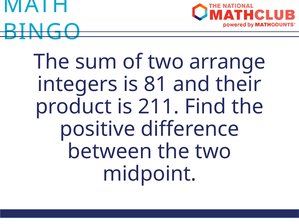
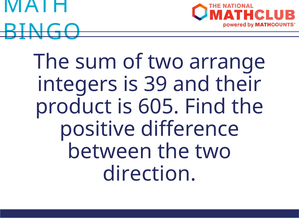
81: 81 -> 39
211: 211 -> 605
midpoint: midpoint -> direction
